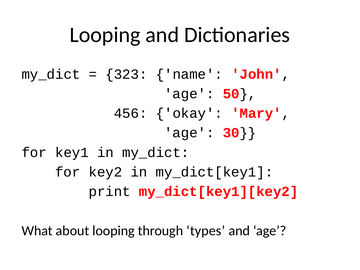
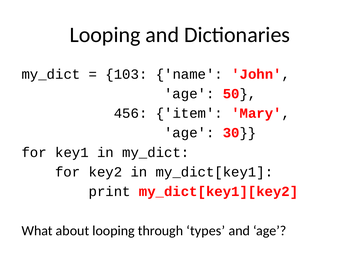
323: 323 -> 103
okay: okay -> item
